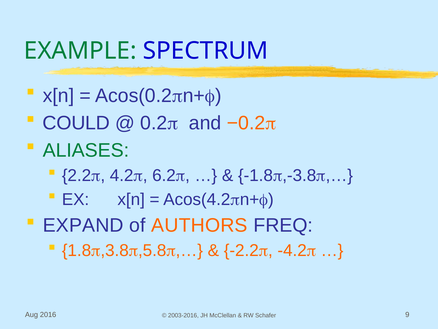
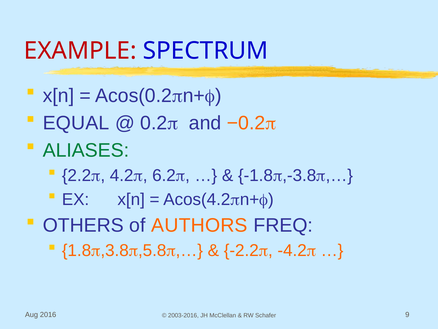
EXAMPLE colour: green -> red
COULD: COULD -> EQUAL
EXPAND: EXPAND -> OTHERS
